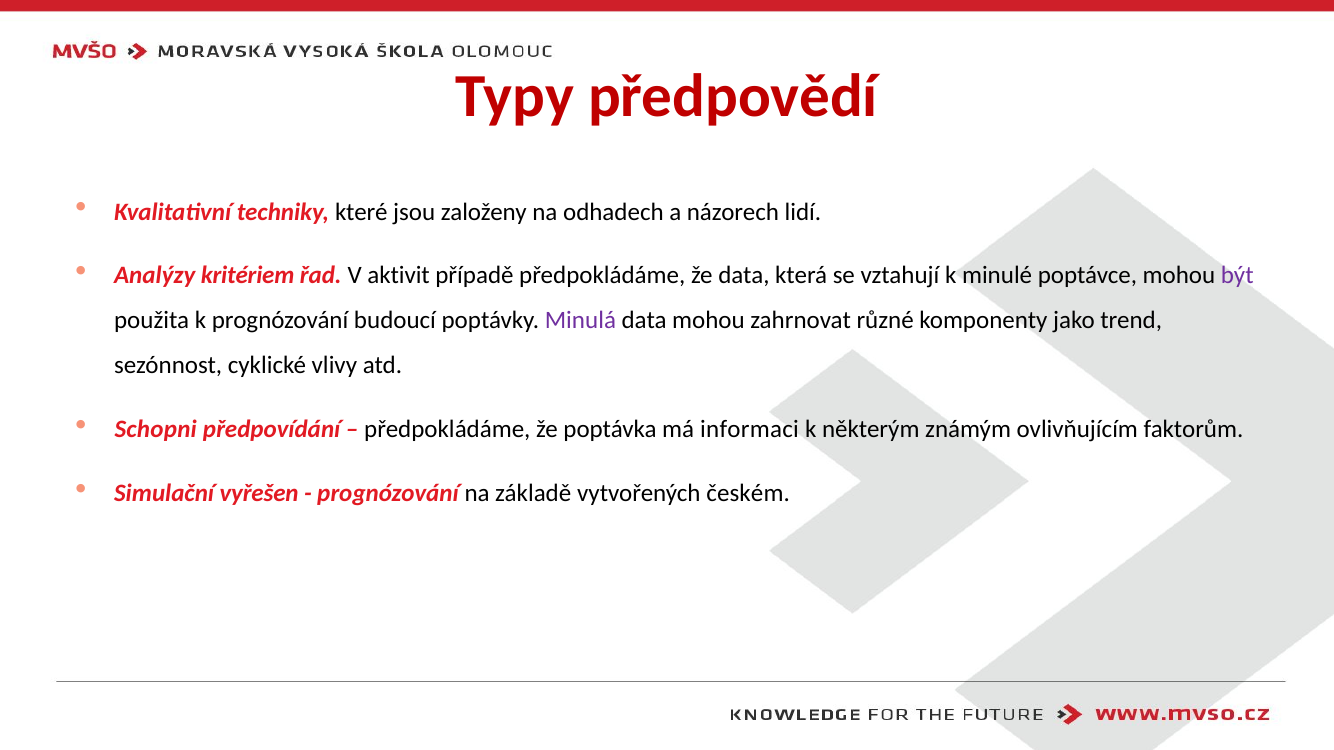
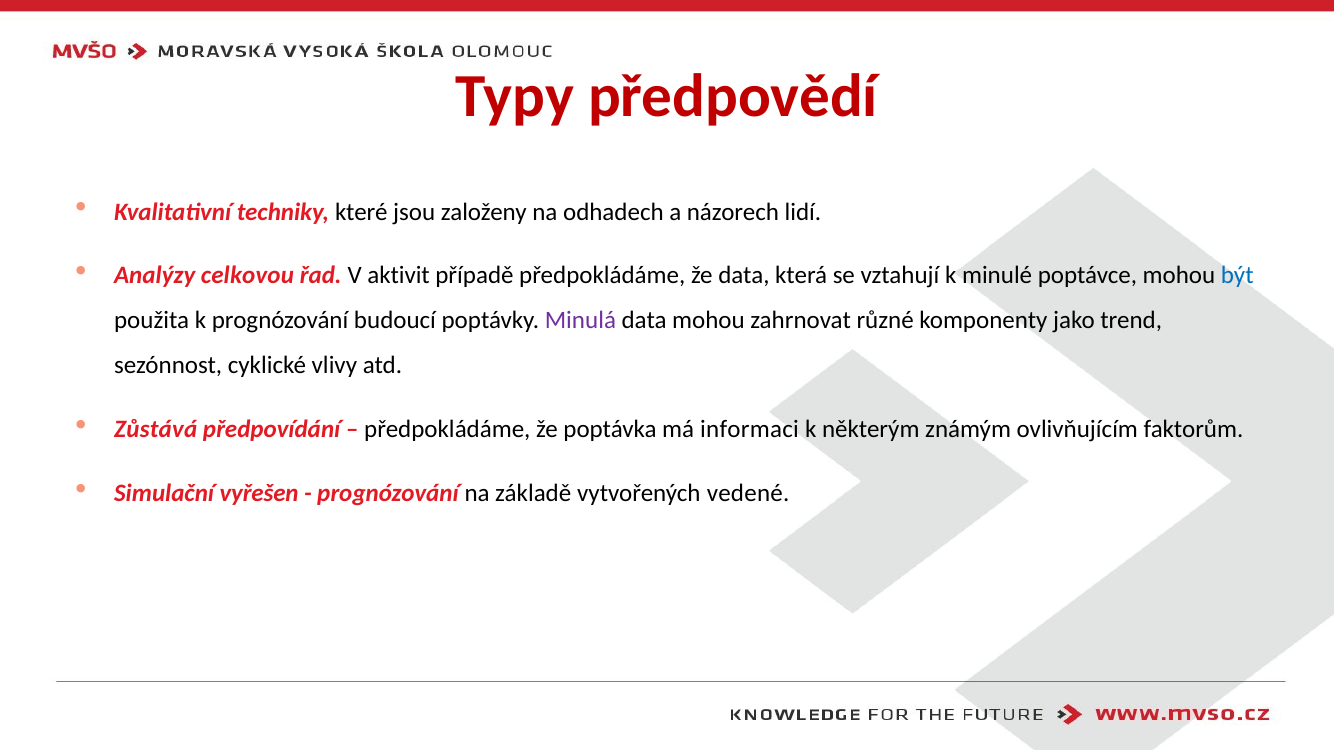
kritériem: kritériem -> celkovou
být colour: purple -> blue
Schopni: Schopni -> Zůstává
českém: českém -> vedené
